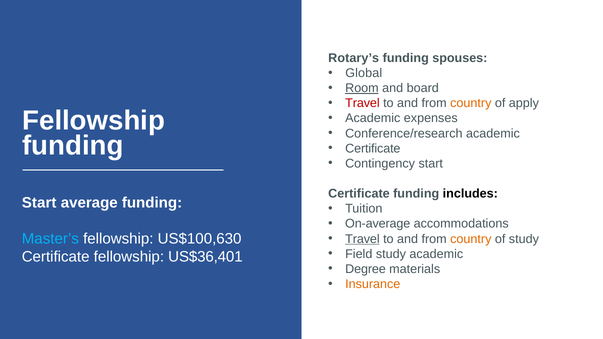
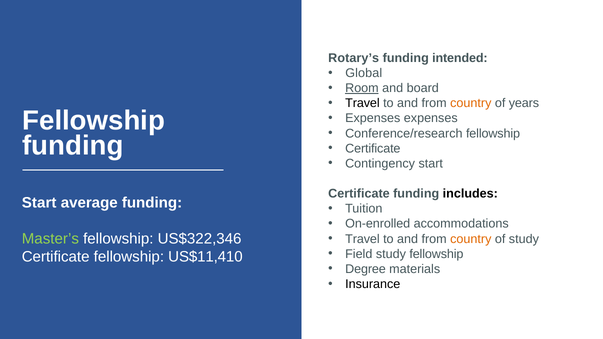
spouses: spouses -> intended
Travel at (362, 103) colour: red -> black
apply: apply -> years
Academic at (373, 118): Academic -> Expenses
Conference/research academic: academic -> fellowship
On-average: On-average -> On-enrolled
Master’s colour: light blue -> light green
US$100,630: US$100,630 -> US$322,346
Travel at (362, 239) underline: present -> none
study academic: academic -> fellowship
US$36,401: US$36,401 -> US$11,410
Insurance colour: orange -> black
